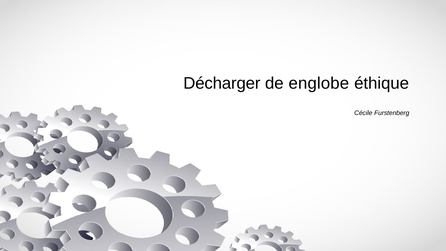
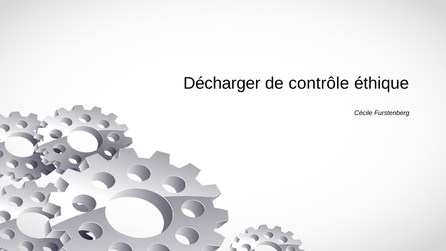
englobe: englobe -> contrôle
